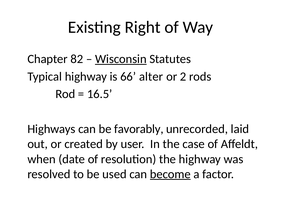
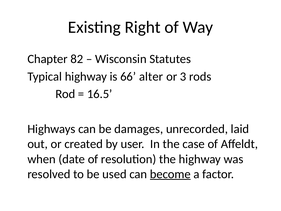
Wisconsin underline: present -> none
2: 2 -> 3
favorably: favorably -> damages
